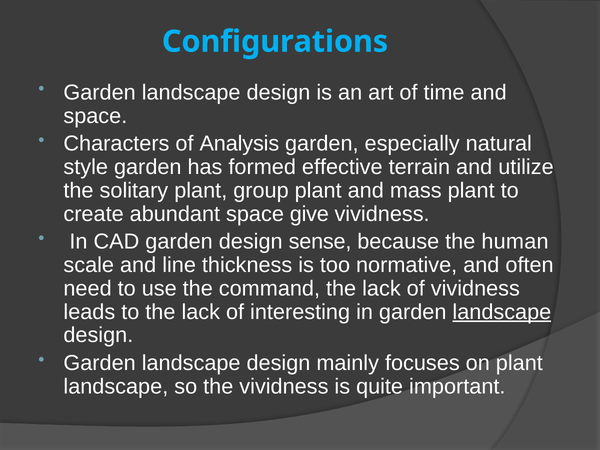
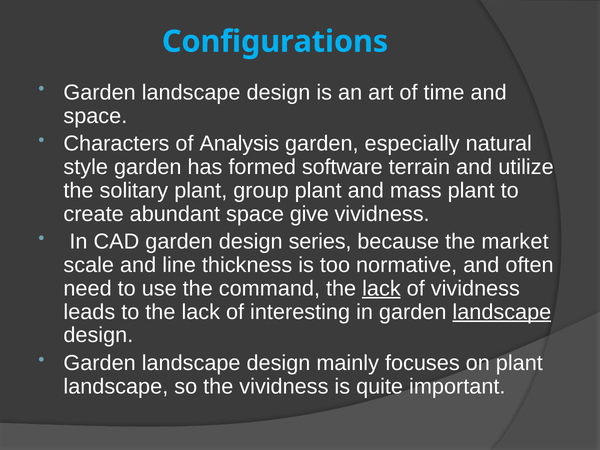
effective: effective -> software
sense: sense -> series
human: human -> market
lack at (381, 289) underline: none -> present
